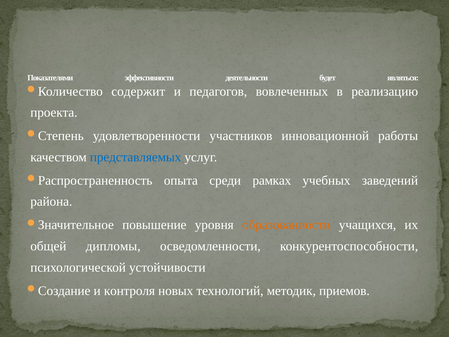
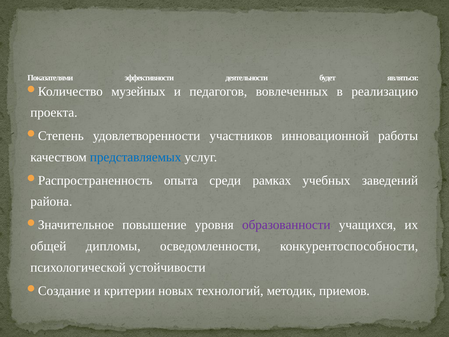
содержит: содержит -> музейных
образованности colour: orange -> purple
контроля: контроля -> критерии
